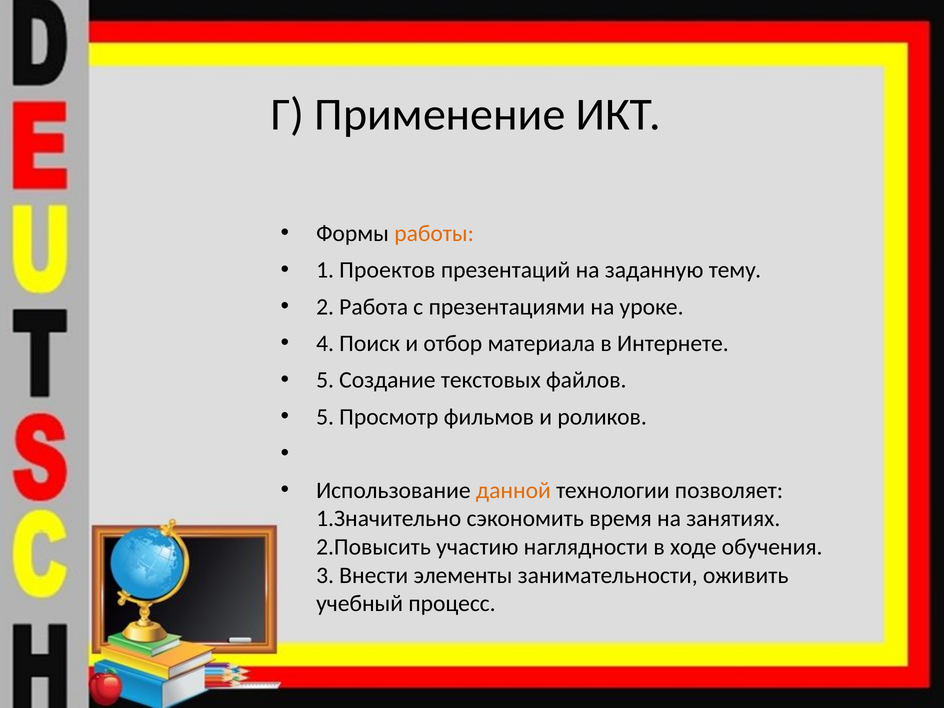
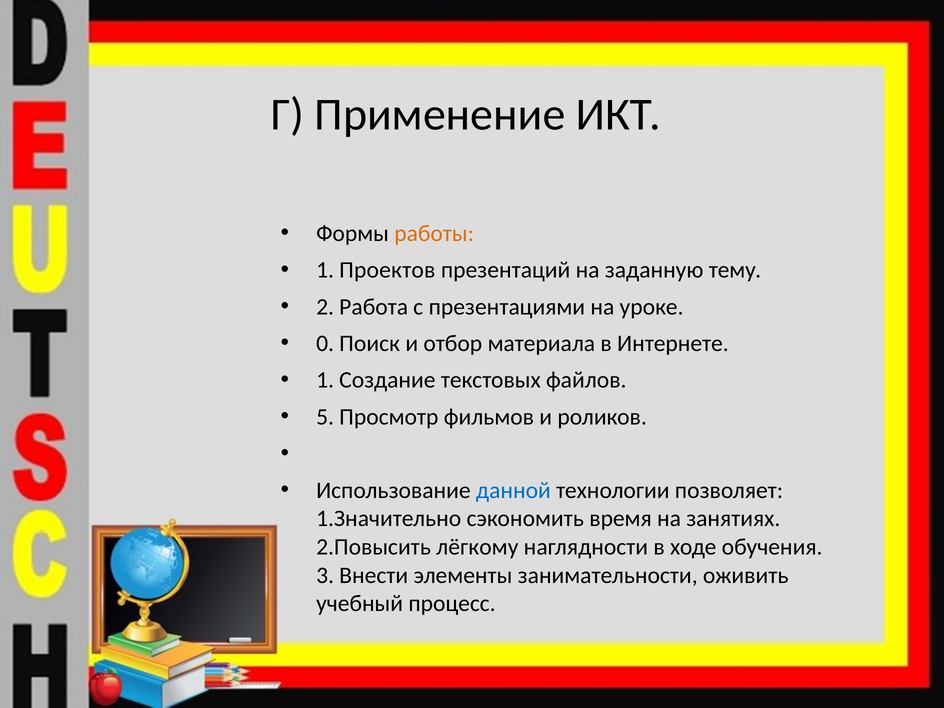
4: 4 -> 0
5 at (325, 380): 5 -> 1
данной colour: orange -> blue
участию: участию -> лёгкому
